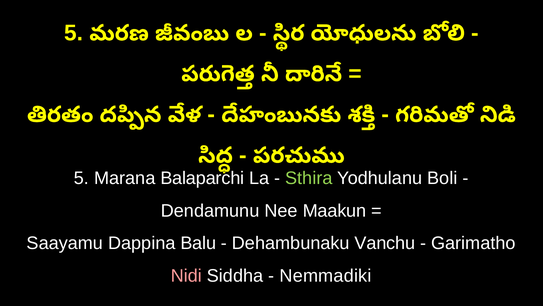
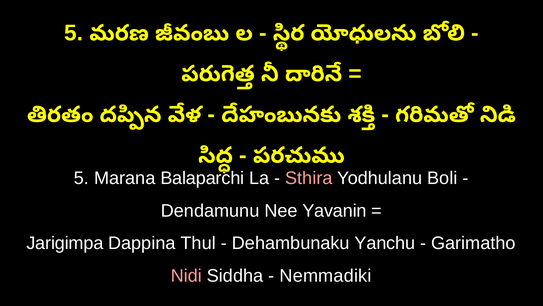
Sthira colour: light green -> pink
Maakun: Maakun -> Yavanin
Saayamu: Saayamu -> Jarigimpa
Balu: Balu -> Thul
Vanchu: Vanchu -> Yanchu
